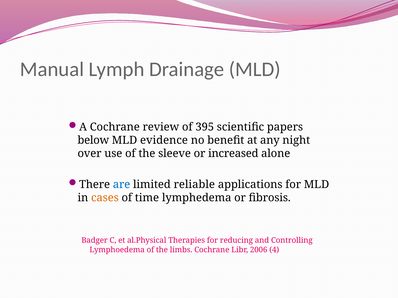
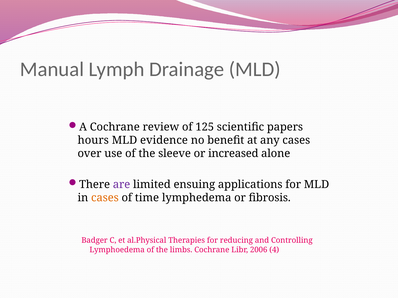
395: 395 -> 125
below: below -> hours
any night: night -> cases
are colour: blue -> purple
reliable: reliable -> ensuing
